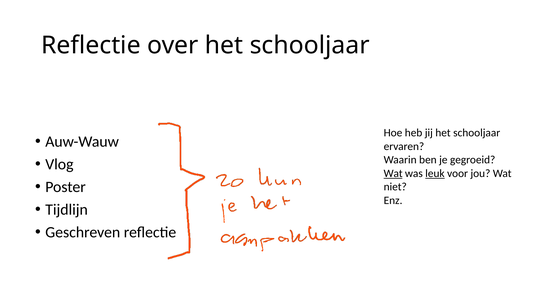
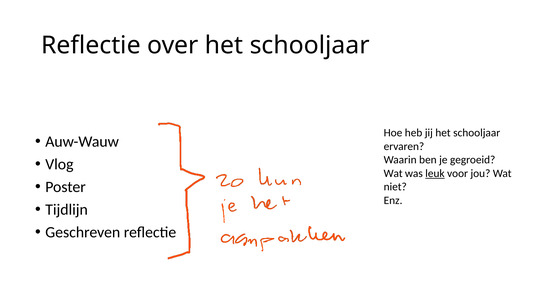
Wat at (393, 174) underline: present -> none
